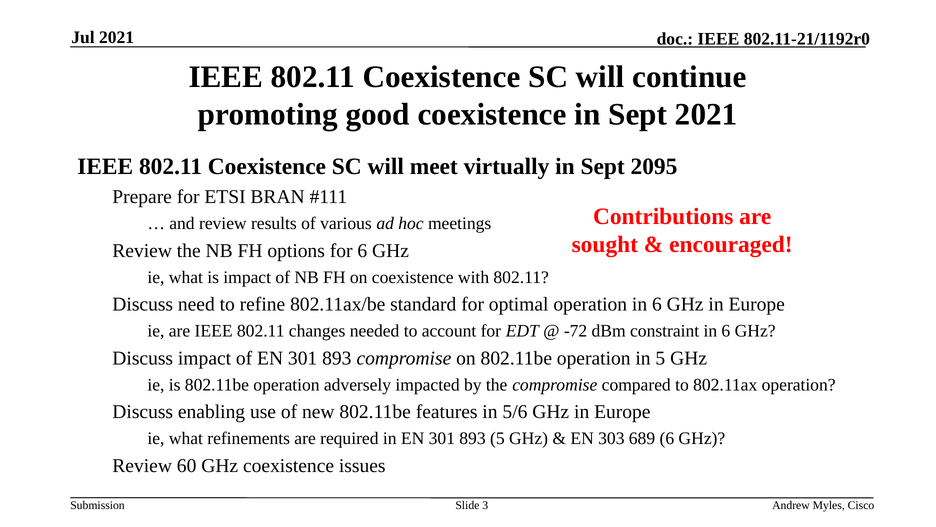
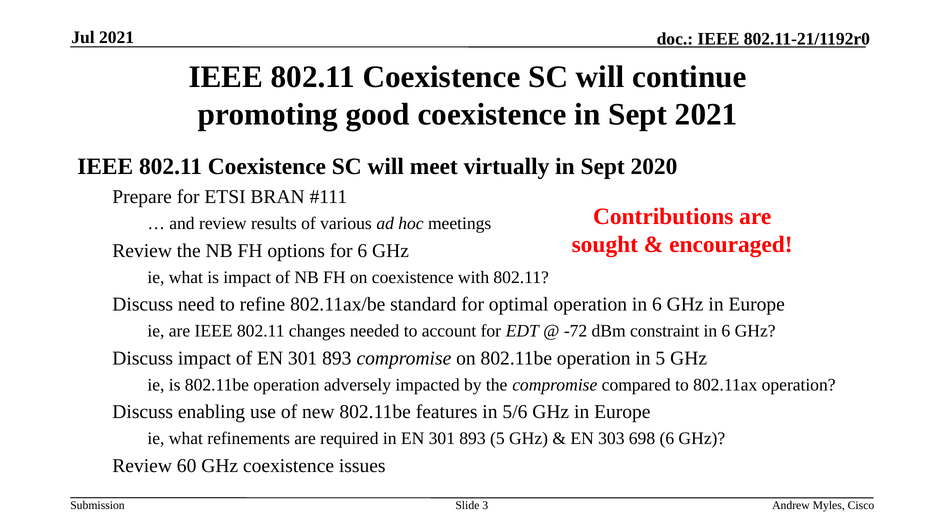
2095: 2095 -> 2020
689: 689 -> 698
